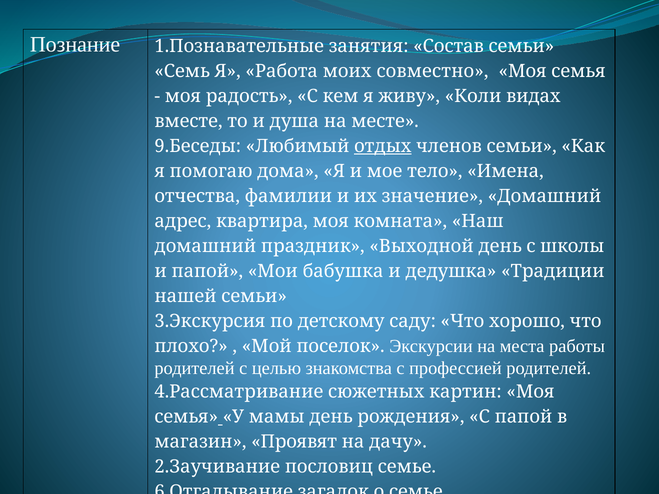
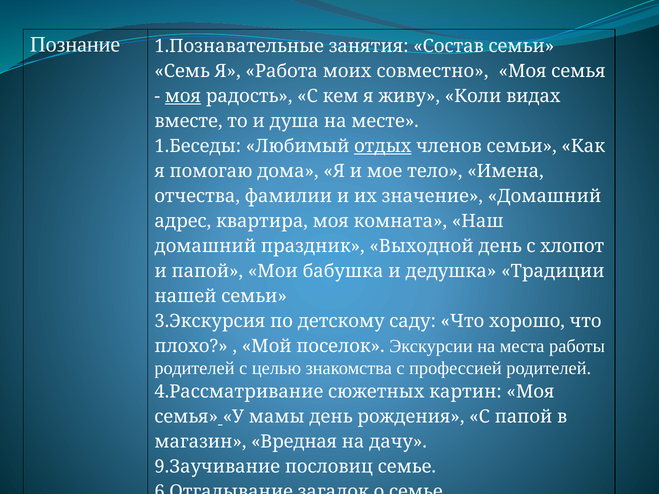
моя at (183, 96) underline: none -> present
9.Беседы: 9.Беседы -> 1.Беседы
школы: школы -> хлопот
Проявят: Проявят -> Вредная
2.Заучивание: 2.Заучивание -> 9.Заучивание
